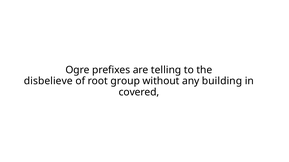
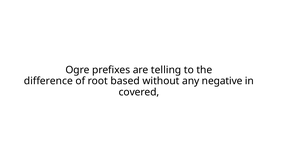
disbelieve: disbelieve -> difference
group: group -> based
building: building -> negative
